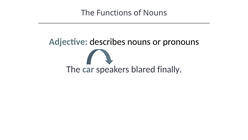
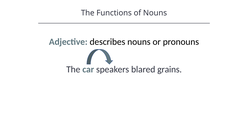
finally: finally -> grains
